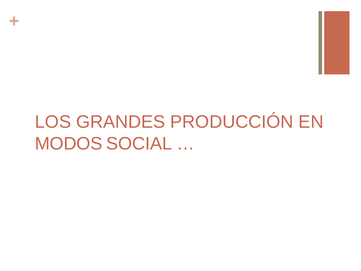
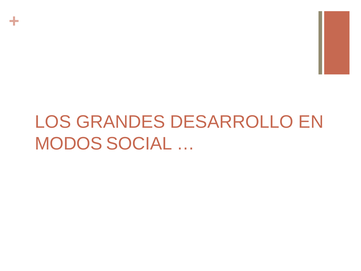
PRODUCCIÓN: PRODUCCIÓN -> DESARROLLO
